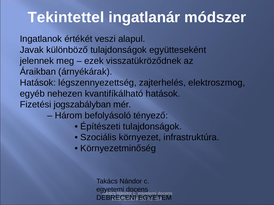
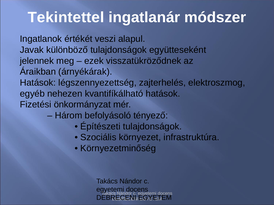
jogszabályban: jogszabályban -> önkormányzat
